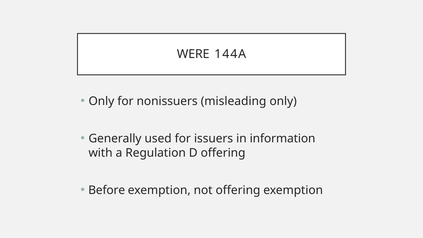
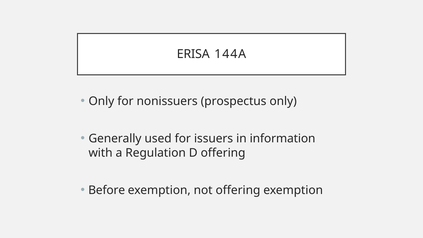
WERE: WERE -> ERISA
misleading: misleading -> prospectus
